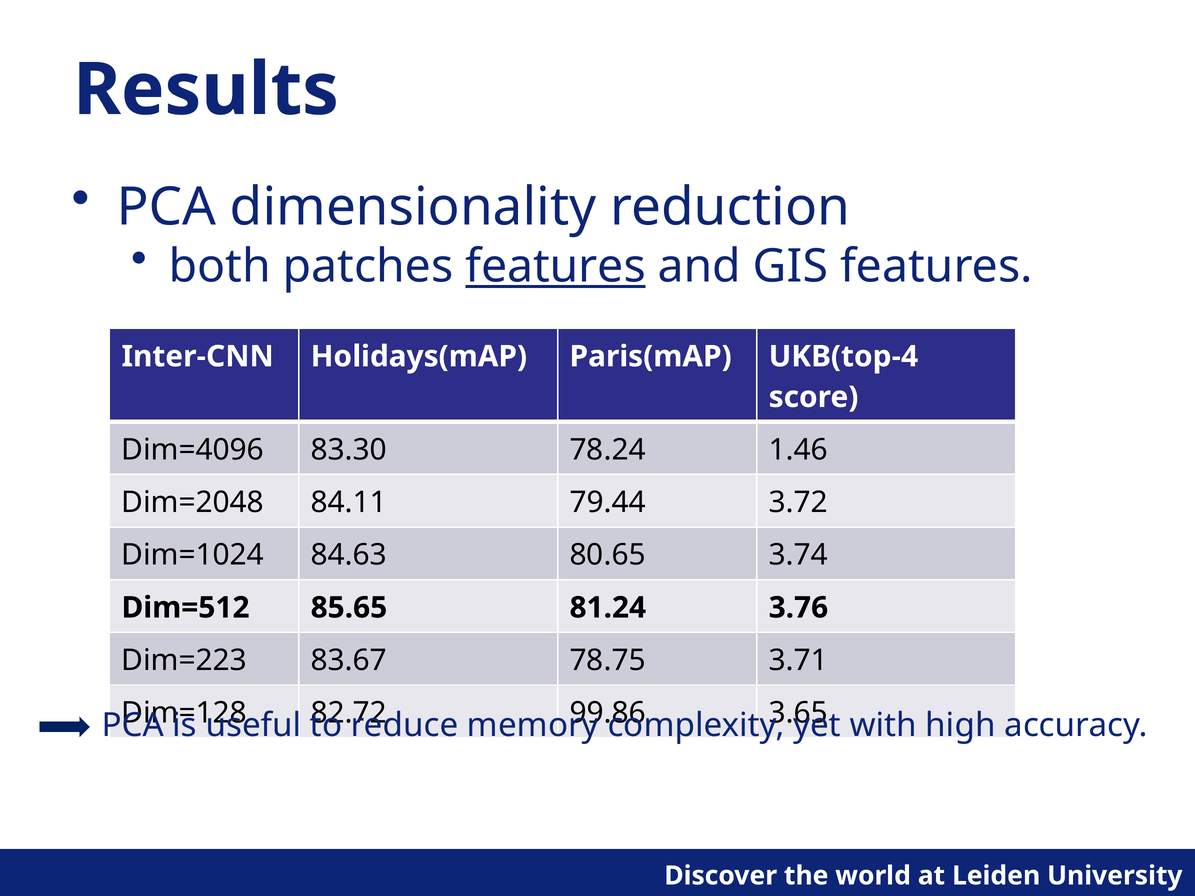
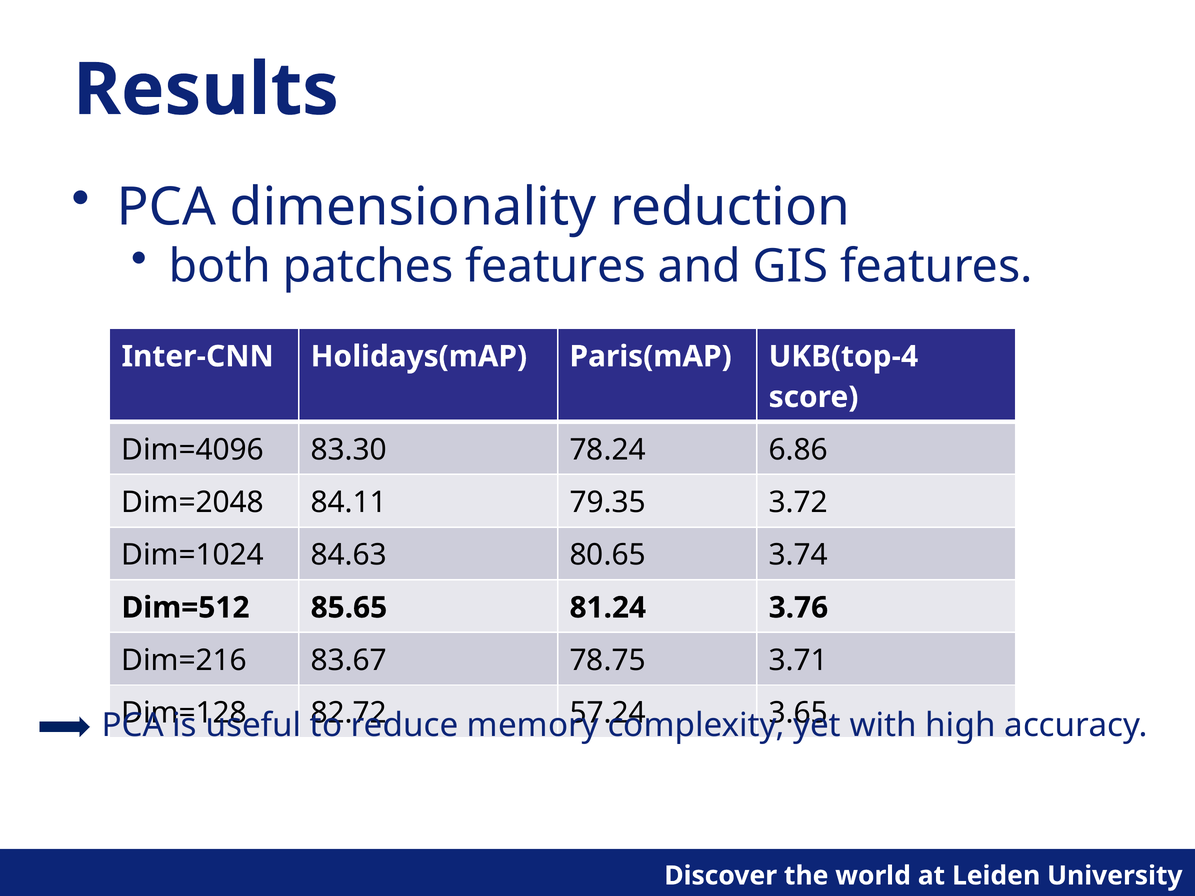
features at (556, 267) underline: present -> none
1.46: 1.46 -> 6.86
79.44: 79.44 -> 79.35
Dim=223: Dim=223 -> Dim=216
99.86: 99.86 -> 57.24
